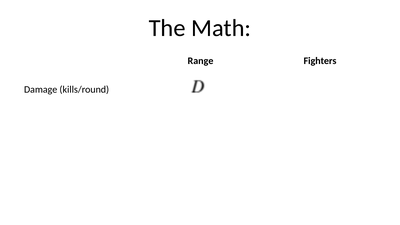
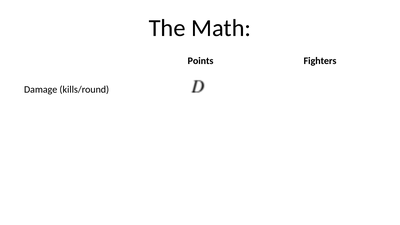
Range: Range -> Points
